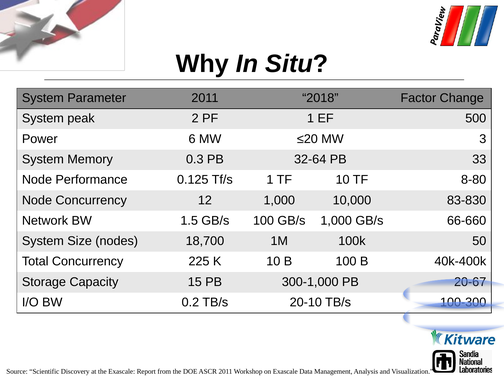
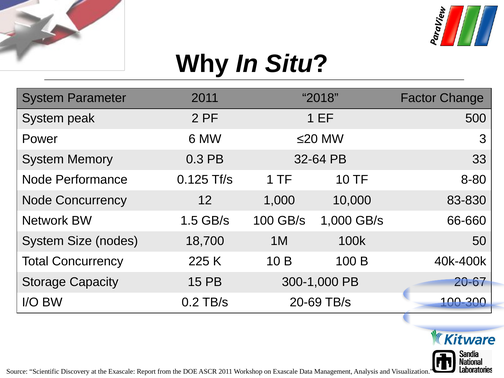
20-10: 20-10 -> 20-69
